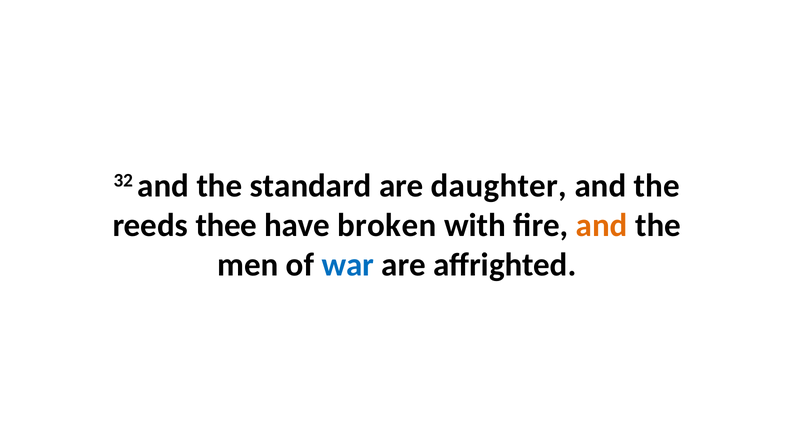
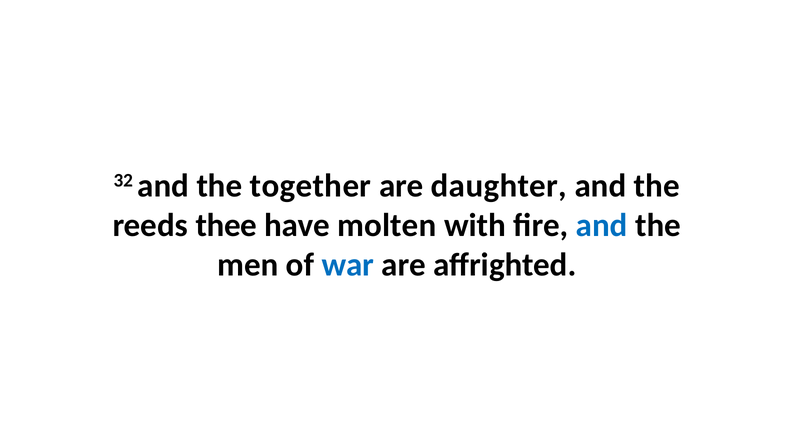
standard: standard -> together
broken: broken -> molten
and at (602, 226) colour: orange -> blue
